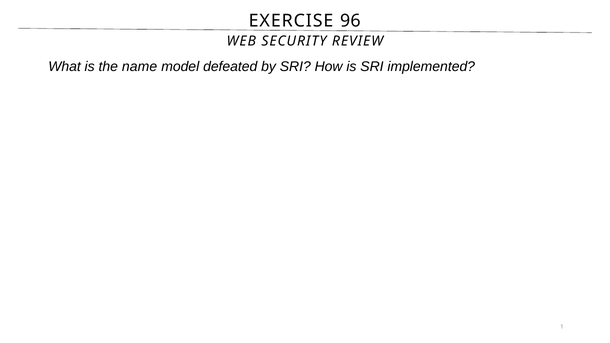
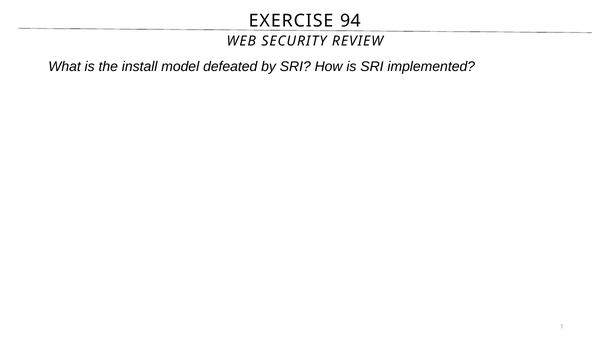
96: 96 -> 94
name: name -> install
